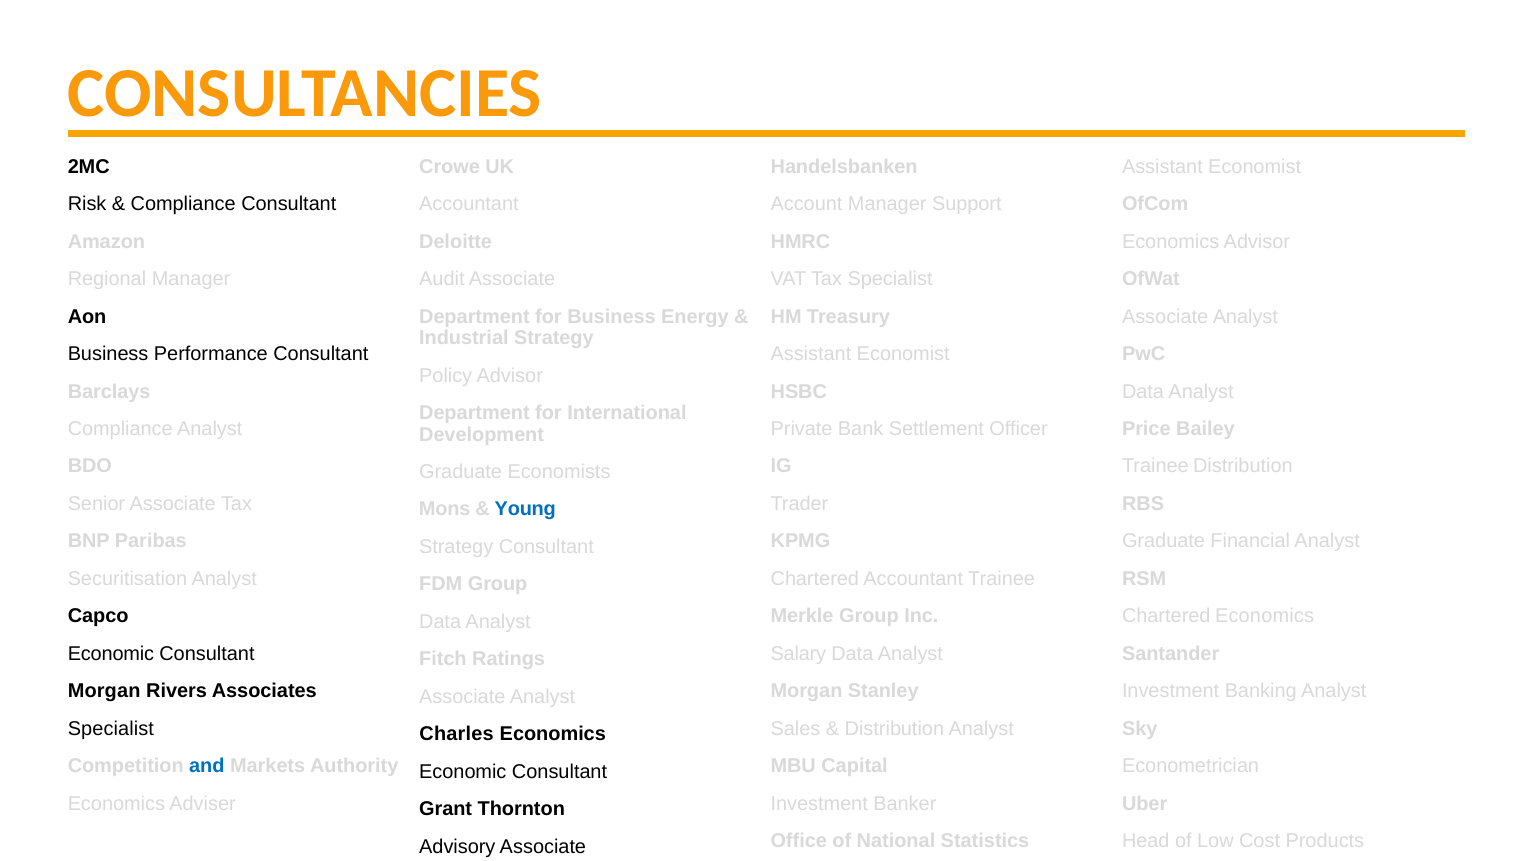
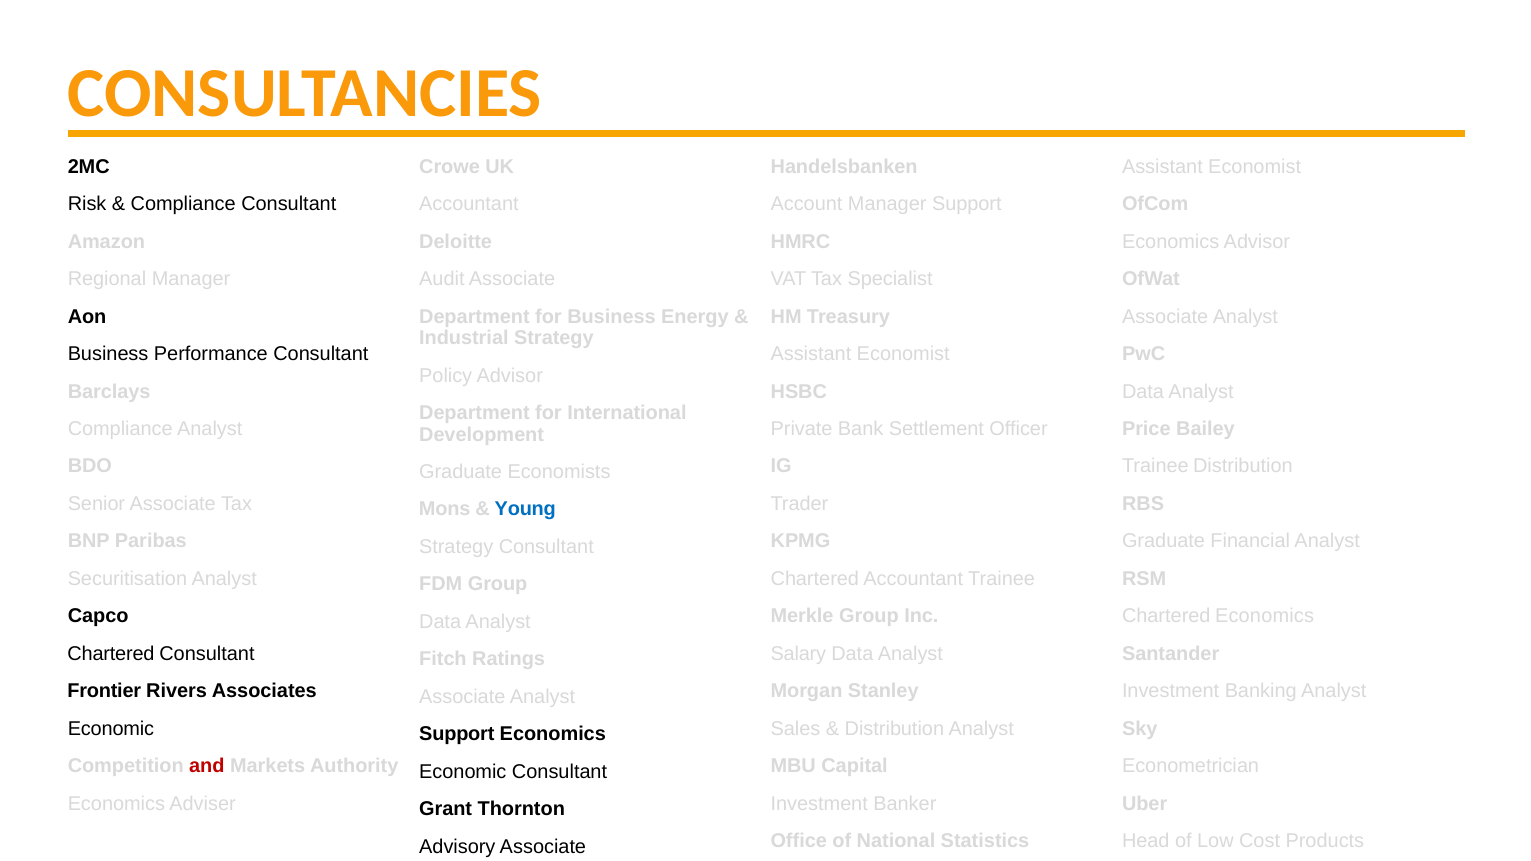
Economic at (111, 654): Economic -> Chartered
Morgan at (104, 691): Morgan -> Frontier
Specialist at (111, 729): Specialist -> Economic
Charles at (457, 734): Charles -> Support
and colour: blue -> red
